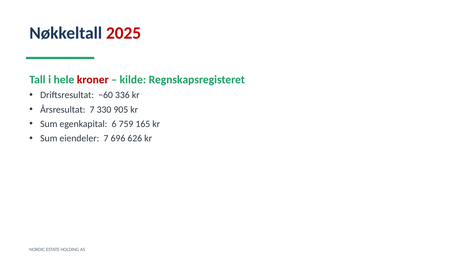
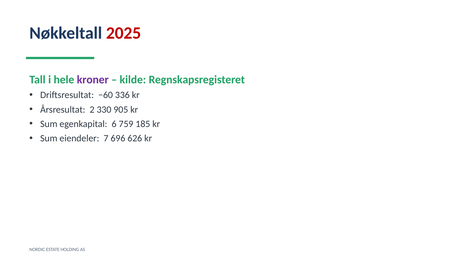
kroner colour: red -> purple
Årsresultat 7: 7 -> 2
165: 165 -> 185
